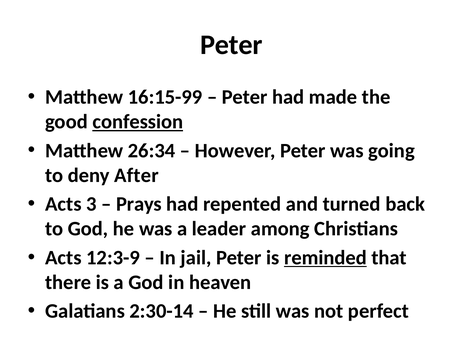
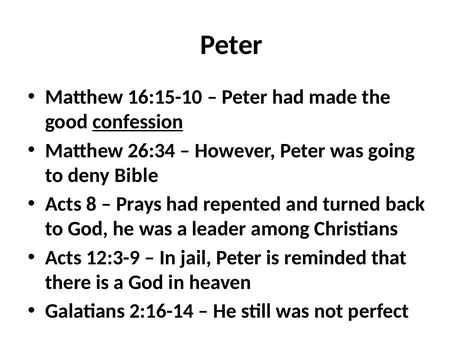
16:15-99: 16:15-99 -> 16:15-10
After: After -> Bible
3: 3 -> 8
reminded underline: present -> none
2:30-14: 2:30-14 -> 2:16-14
